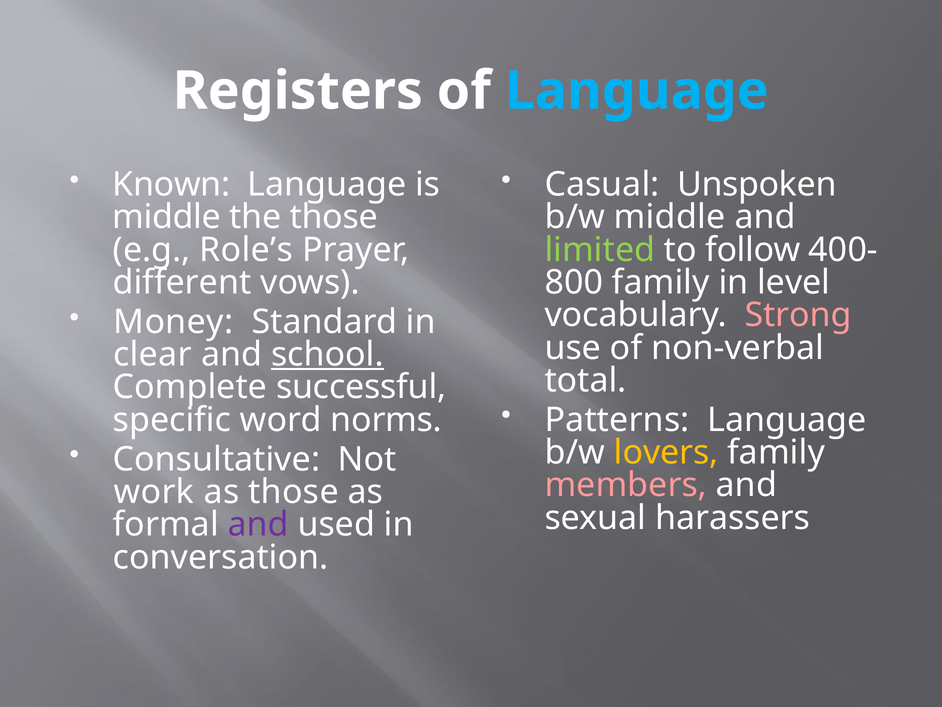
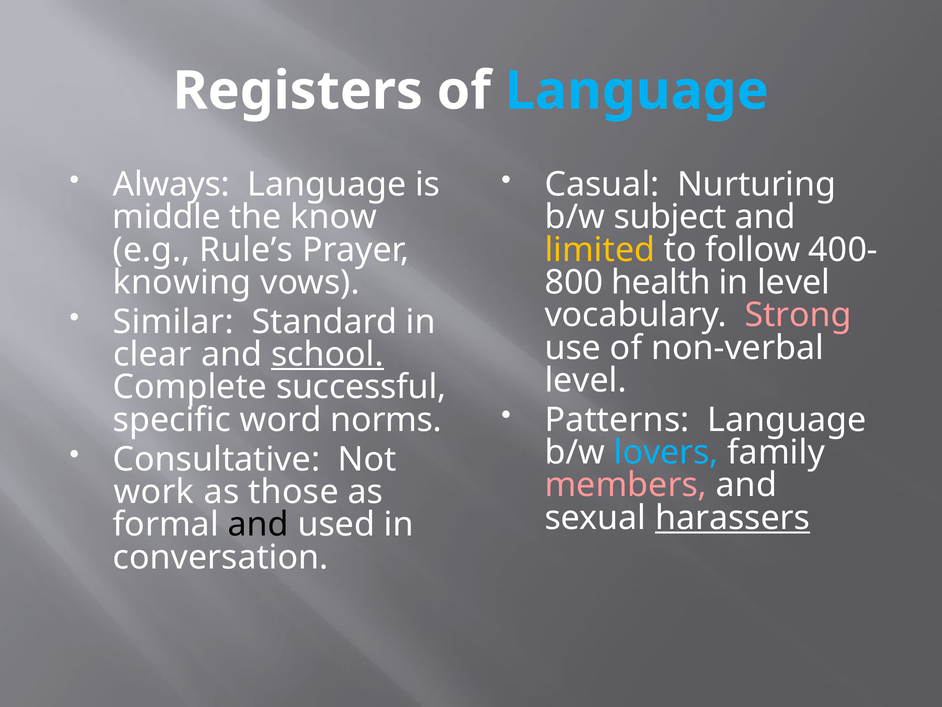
Known: Known -> Always
Unspoken: Unspoken -> Nurturing
the those: those -> know
b/w middle: middle -> subject
Role’s: Role’s -> Rule’s
limited colour: light green -> yellow
different: different -> knowing
family at (661, 282): family -> health
Money: Money -> Similar
total at (586, 380): total -> level
lovers colour: yellow -> light blue
harassers underline: none -> present
and at (258, 524) colour: purple -> black
